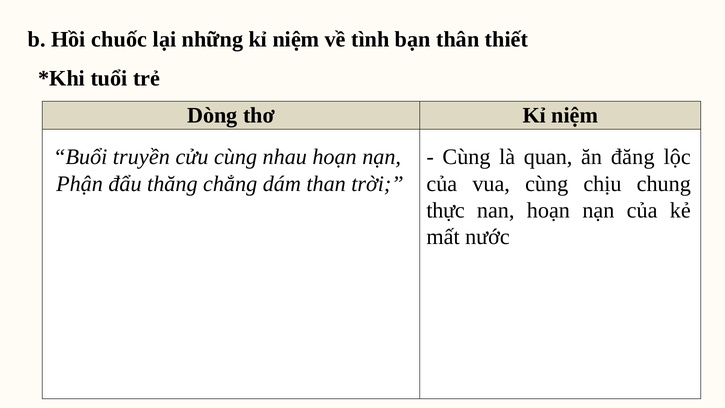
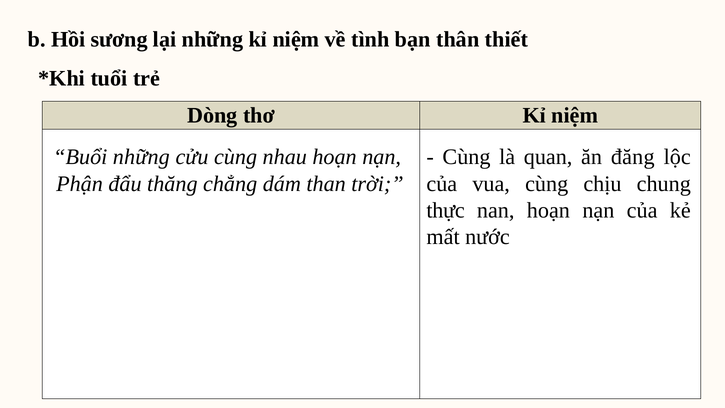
chuốc: chuốc -> sương
Buổi truyền: truyền -> những
